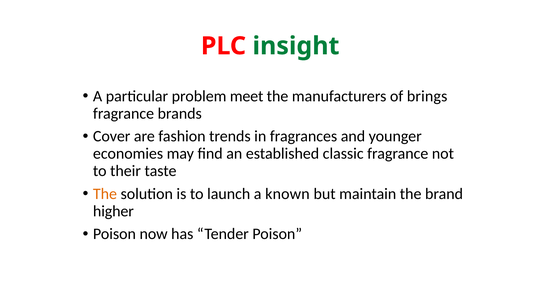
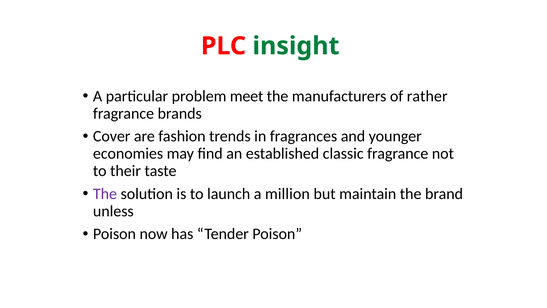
brings: brings -> rather
The at (105, 194) colour: orange -> purple
known: known -> million
higher: higher -> unless
